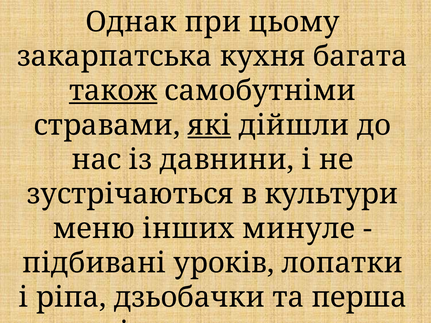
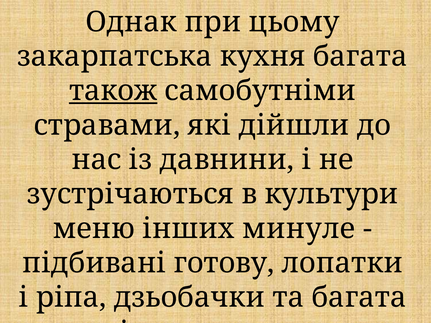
які underline: present -> none
уроків: уроків -> готову
та перша: перша -> багата
